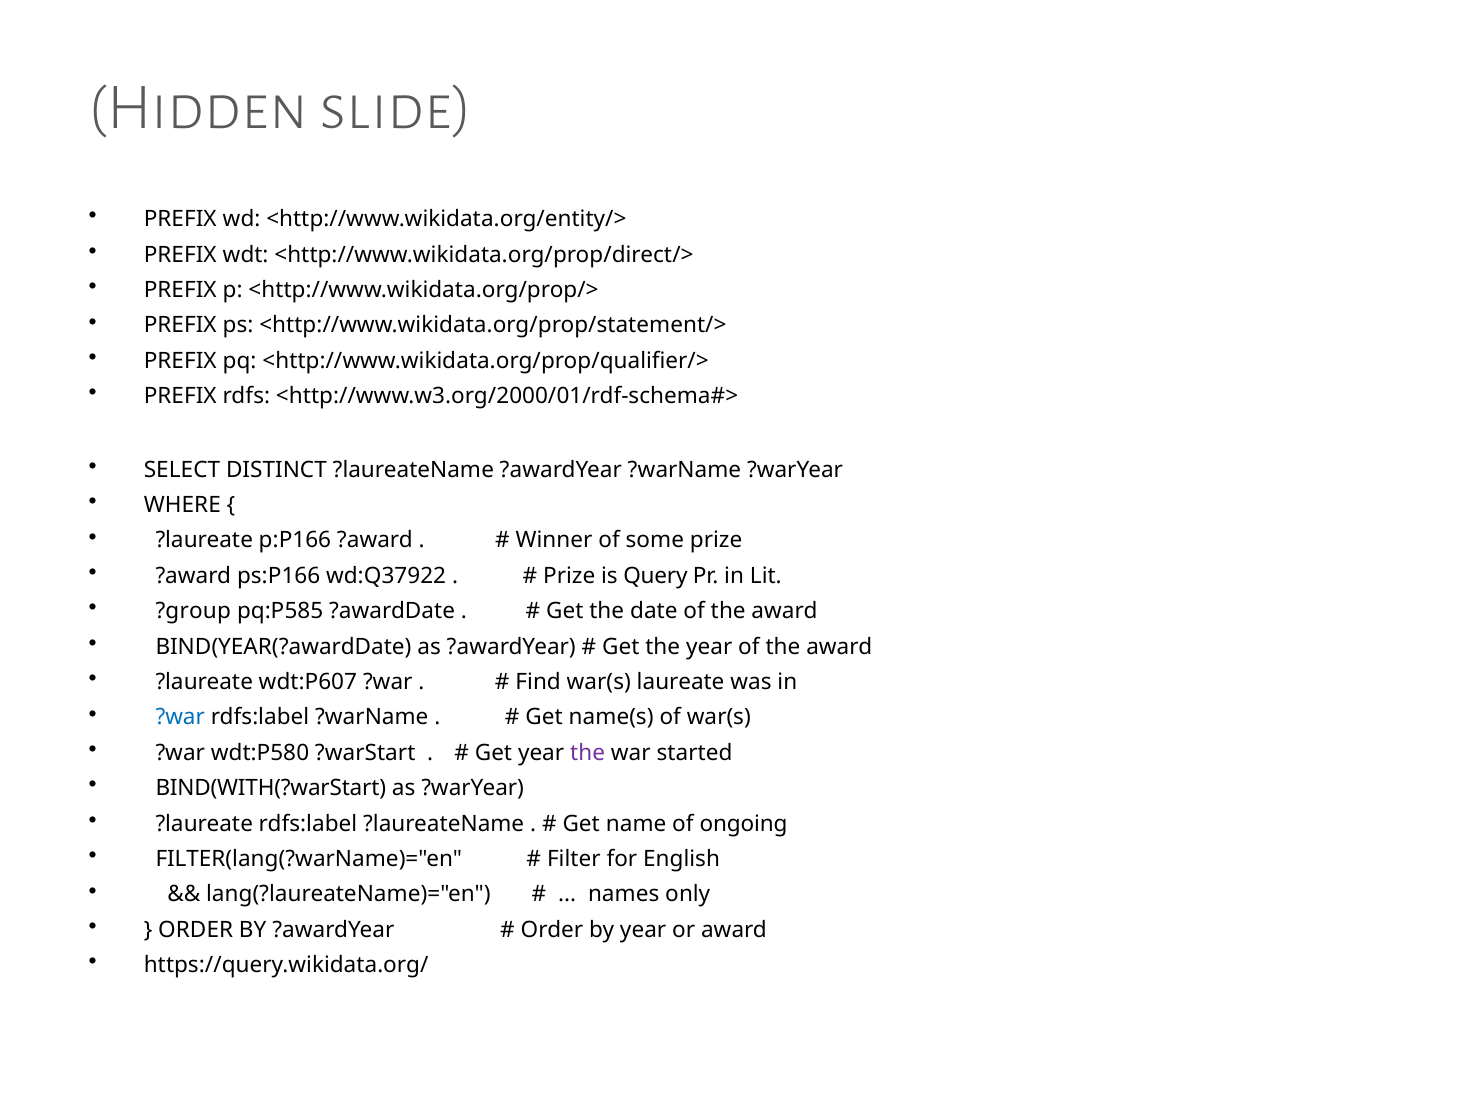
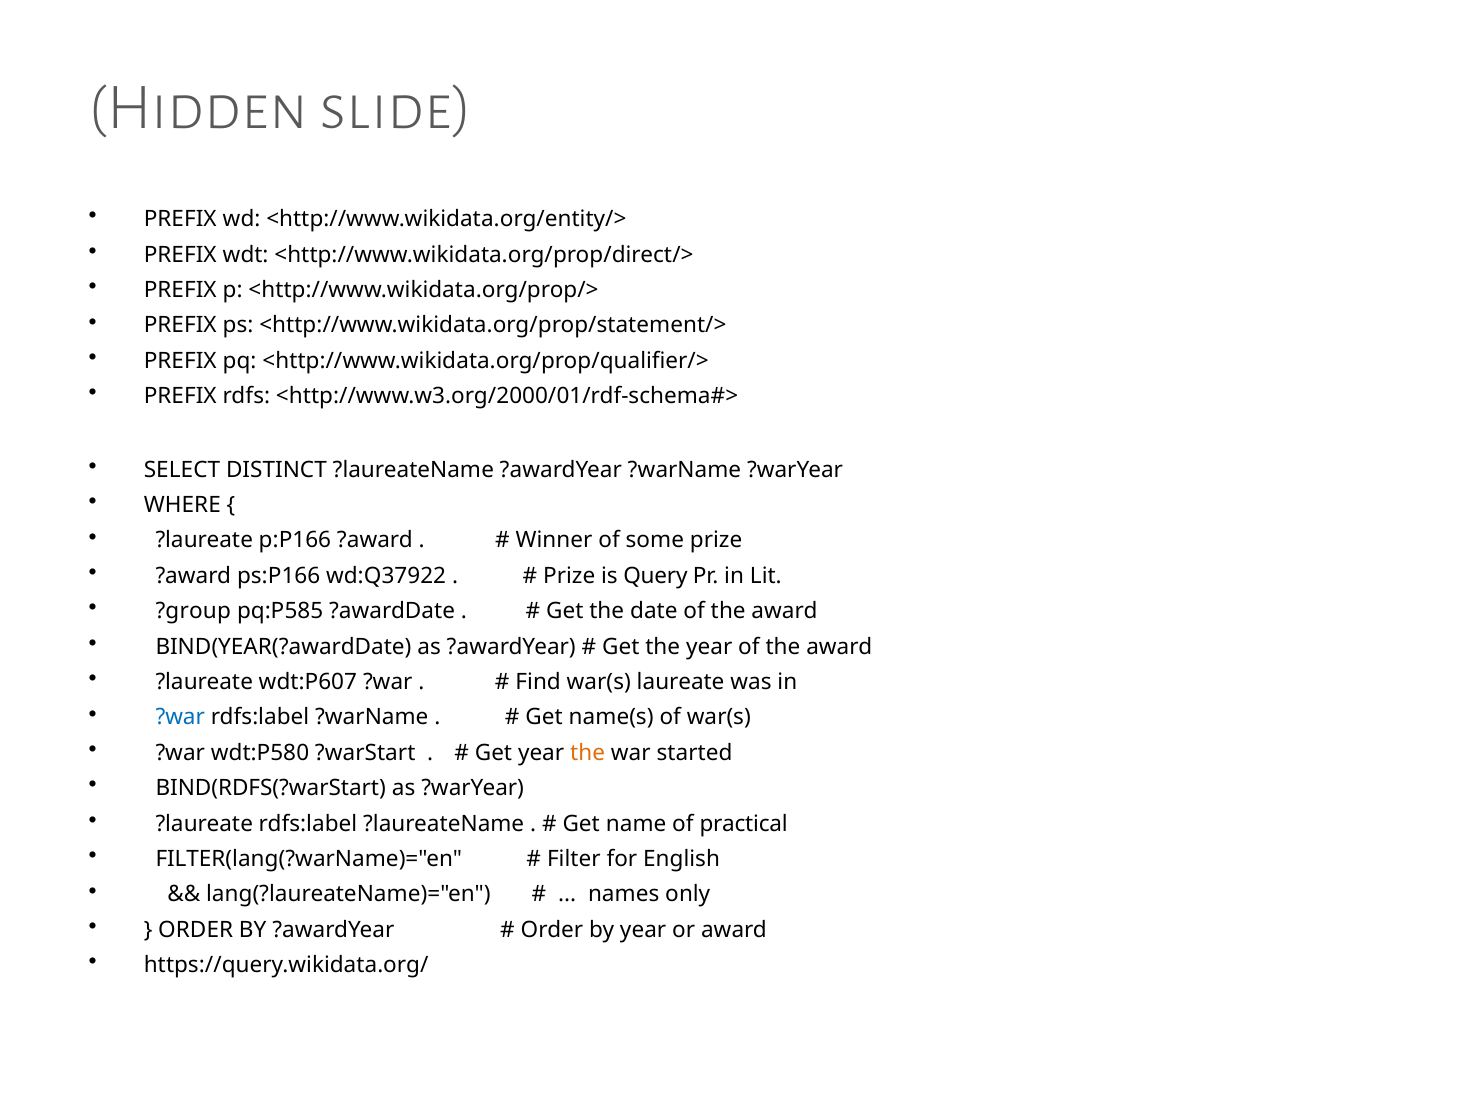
the at (588, 753) colour: purple -> orange
BIND(WITH(?warStart: BIND(WITH(?warStart -> BIND(RDFS(?warStart
ongoing: ongoing -> practical
